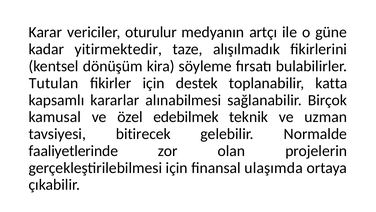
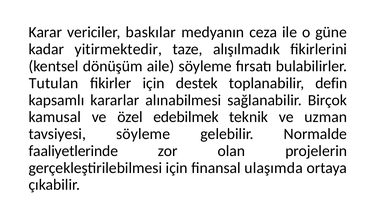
oturulur: oturulur -> baskılar
artçı: artçı -> ceza
kira: kira -> aile
katta: katta -> defin
tavsiyesi bitirecek: bitirecek -> söyleme
